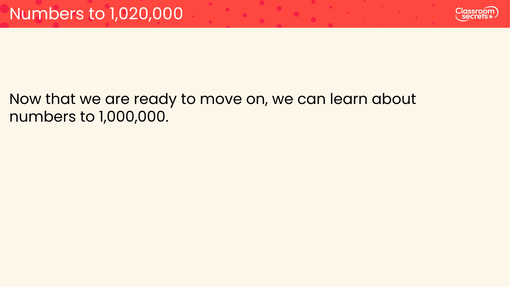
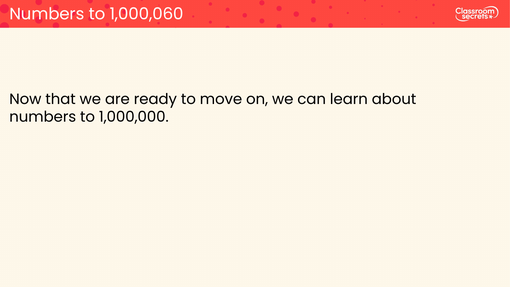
1,020,000: 1,020,000 -> 1,000,060
